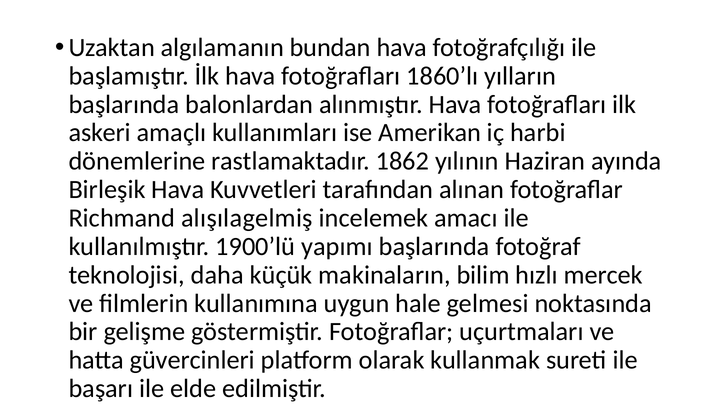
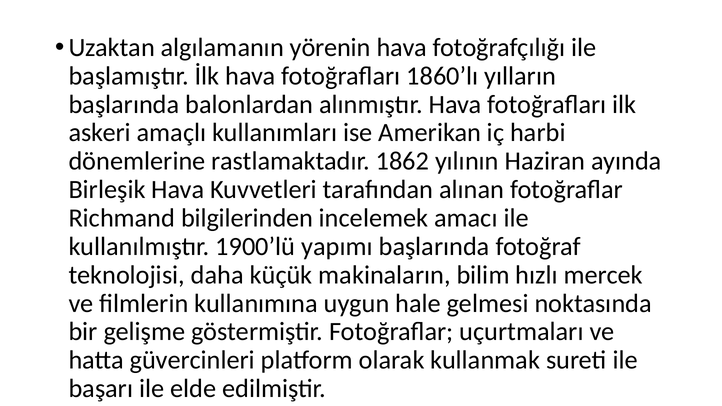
bundan: bundan -> yörenin
alışılagelmiş: alışılagelmiş -> bilgilerinden
